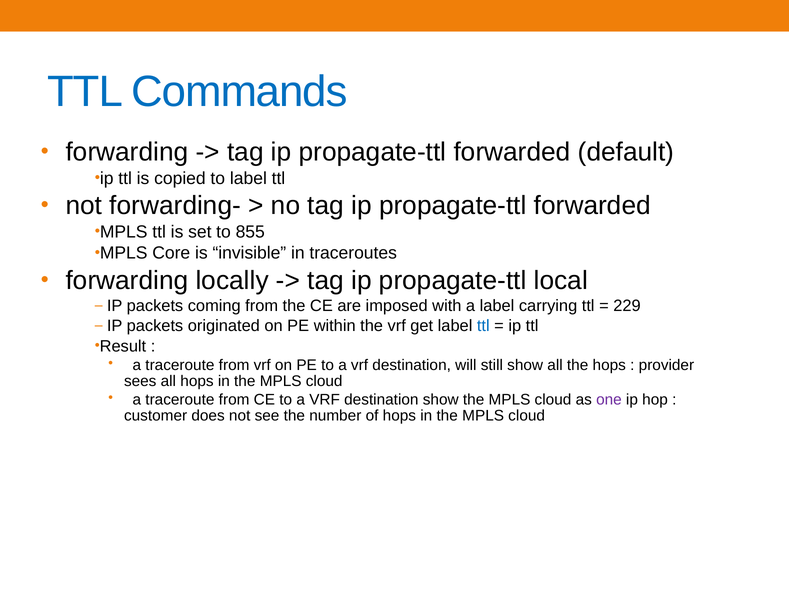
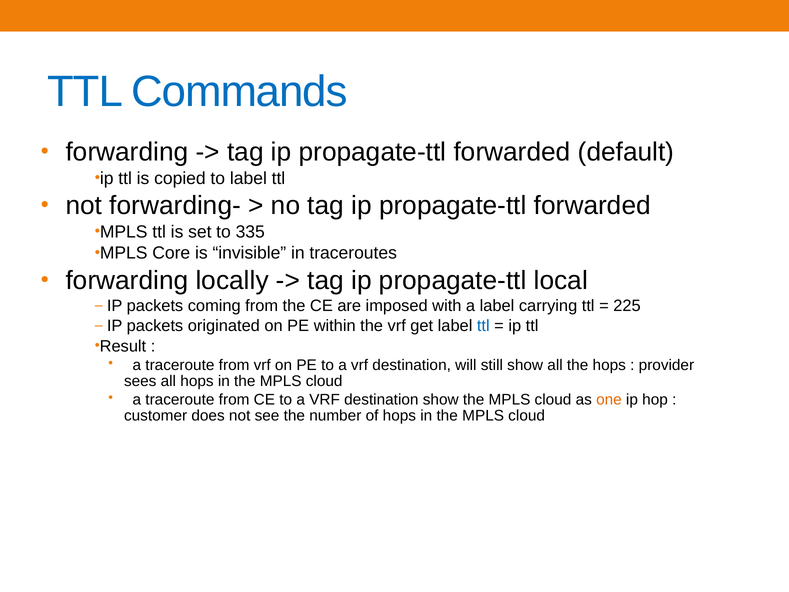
855: 855 -> 335
229: 229 -> 225
one colour: purple -> orange
